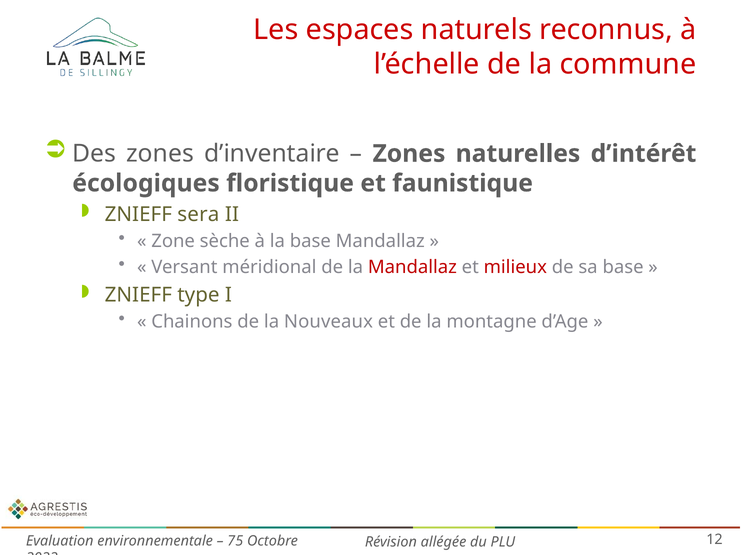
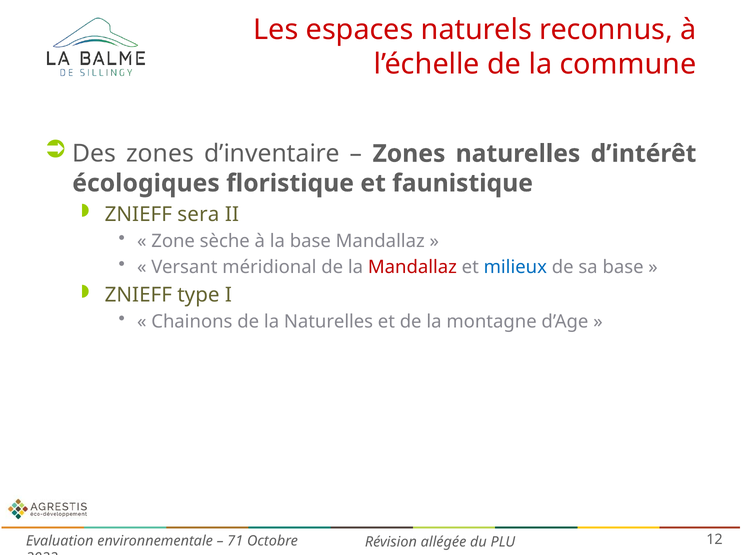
milieux colour: red -> blue
la Nouveaux: Nouveaux -> Naturelles
75: 75 -> 71
